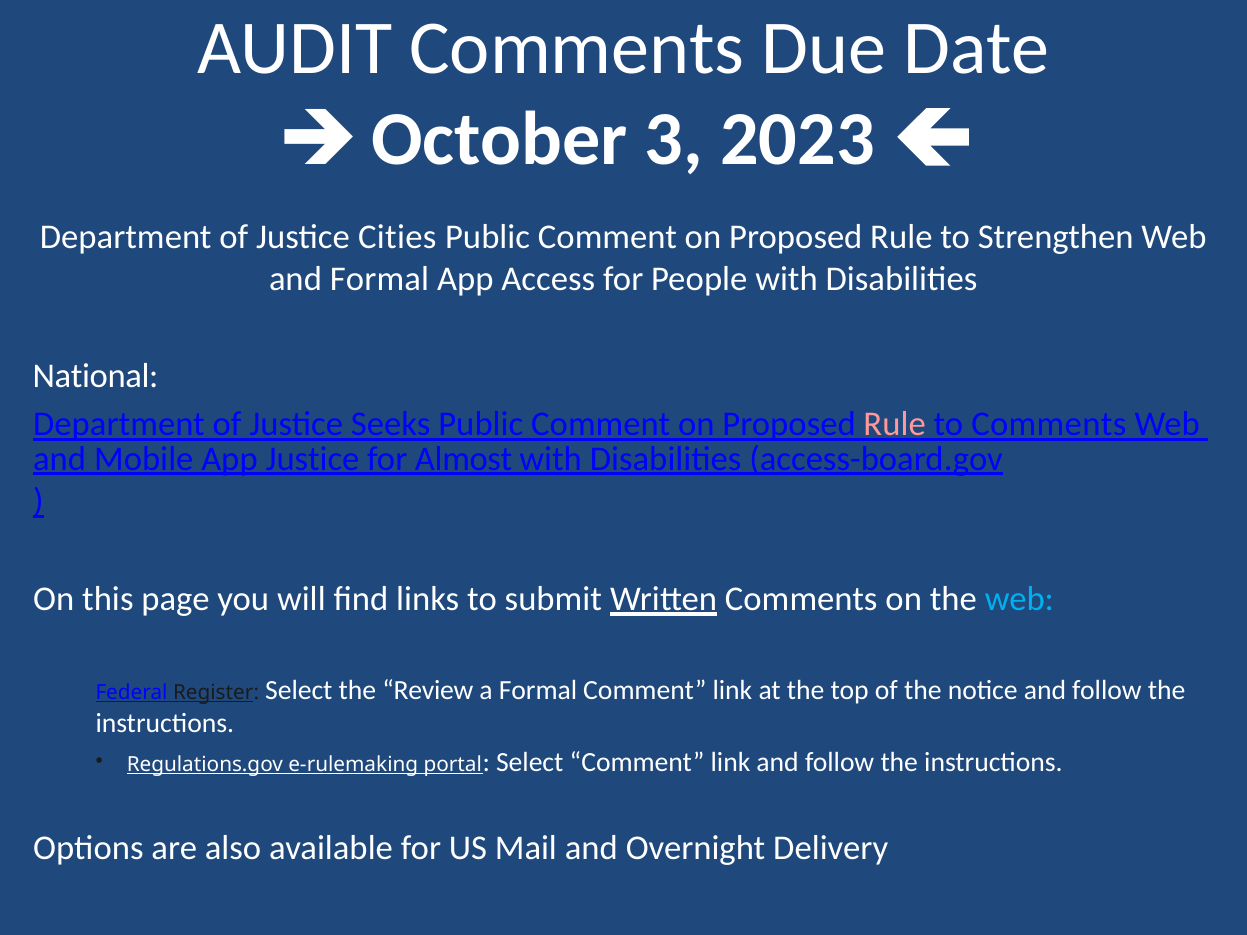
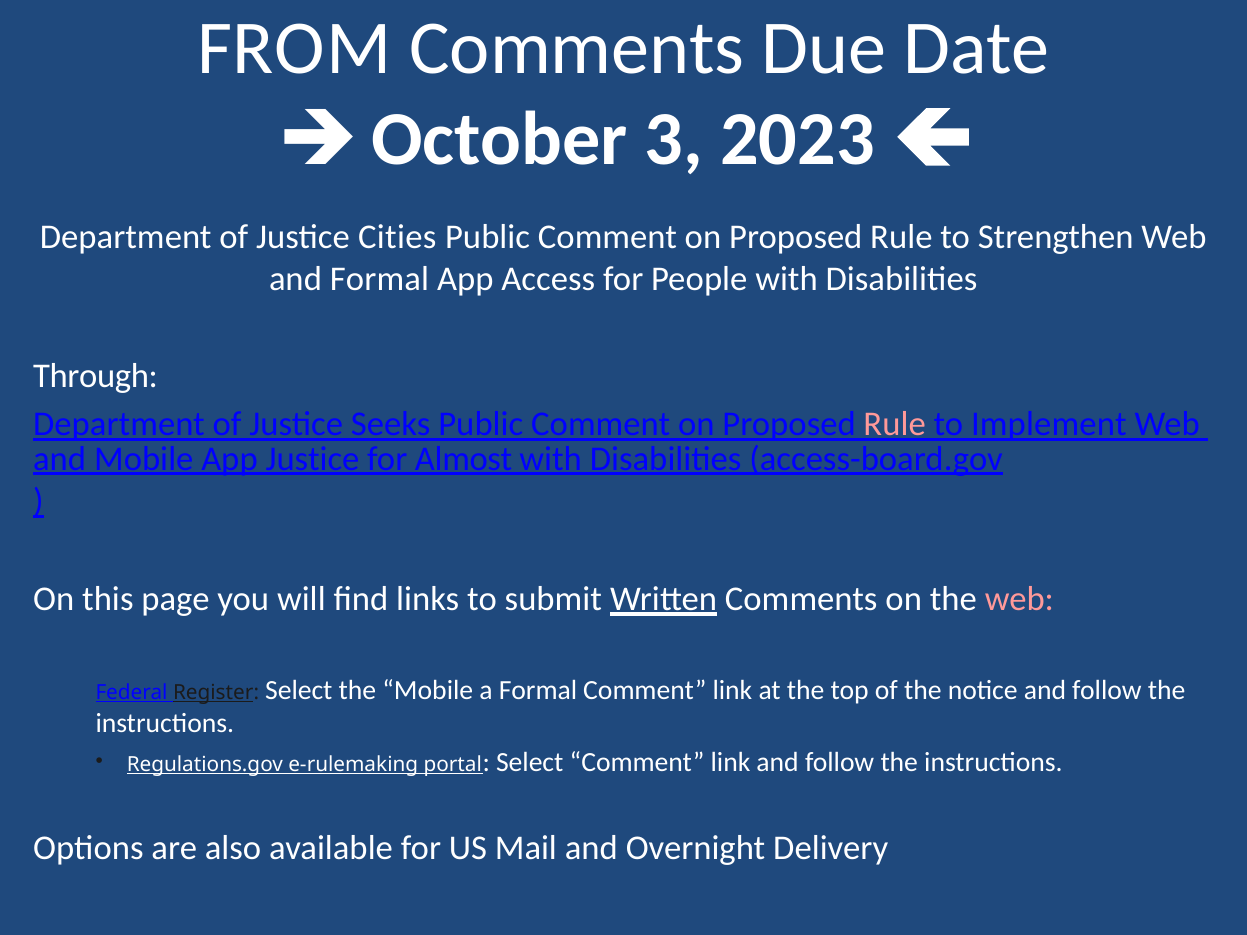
AUDIT: AUDIT -> FROM
National: National -> Through
to Comments: Comments -> Implement
web at (1019, 599) colour: light blue -> pink
the Review: Review -> Mobile
